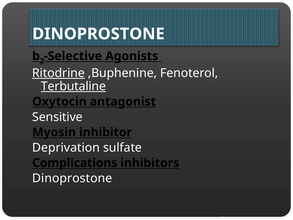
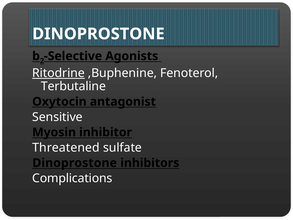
Terbutaline underline: present -> none
Deprivation: Deprivation -> Threatened
Complications at (75, 163): Complications -> Dinoprostone
Dinoprostone at (72, 178): Dinoprostone -> Complications
